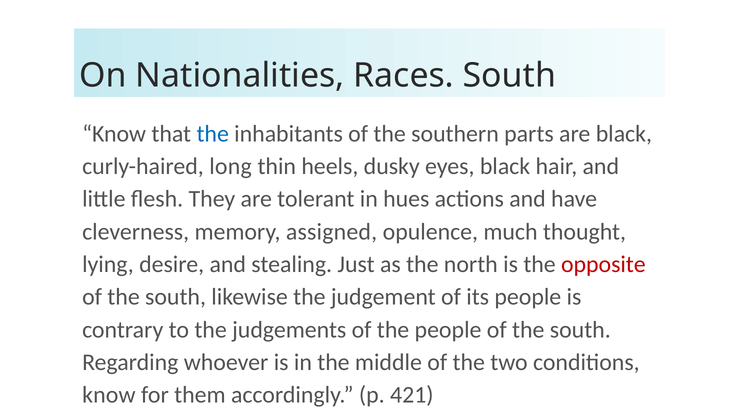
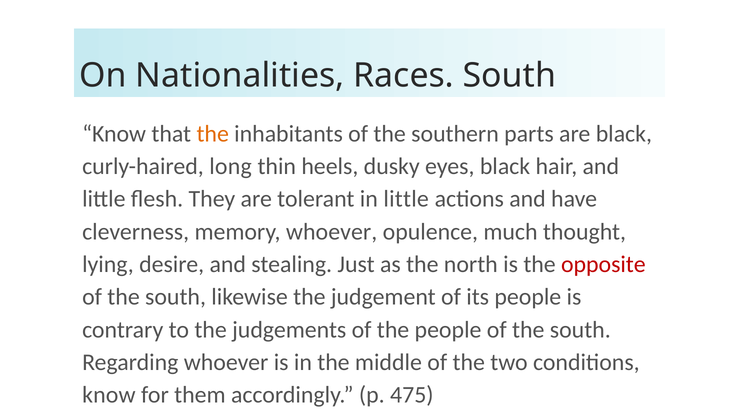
the at (213, 134) colour: blue -> orange
in hues: hues -> little
memory assigned: assigned -> whoever
421: 421 -> 475
